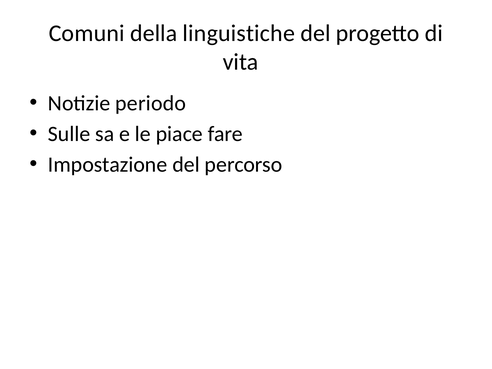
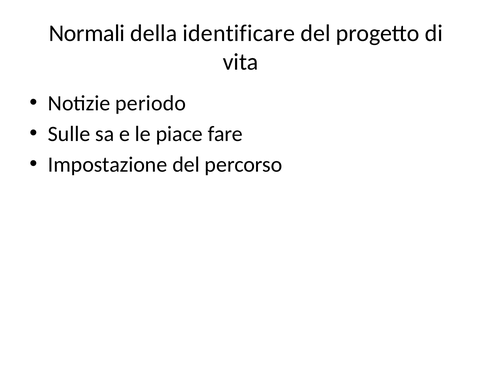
Comuni: Comuni -> Normali
linguistiche: linguistiche -> identificare
